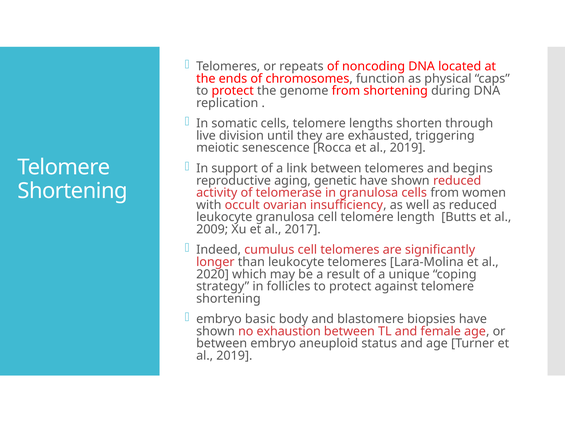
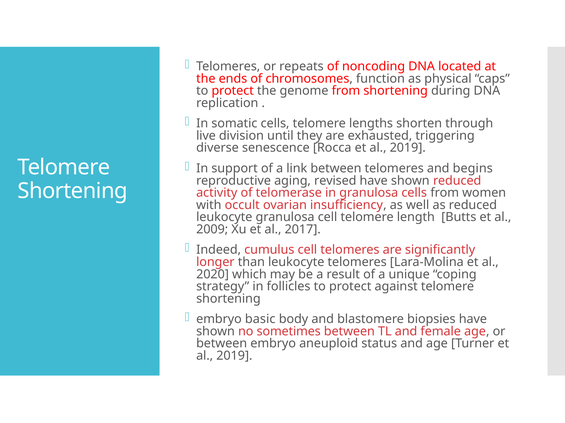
meiotic: meiotic -> diverse
genetic: genetic -> revised
exhaustion: exhaustion -> sometimes
